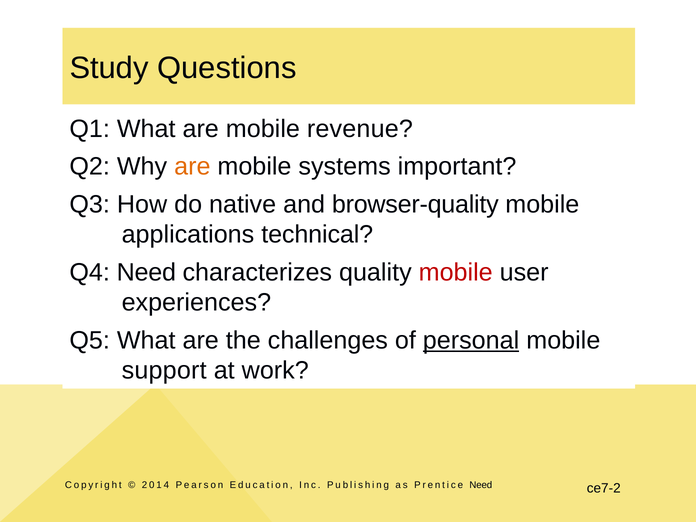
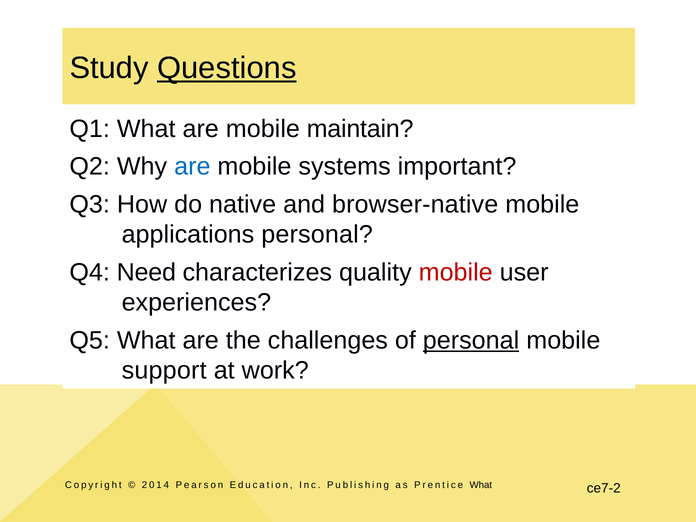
Questions underline: none -> present
revenue: revenue -> maintain
are at (192, 167) colour: orange -> blue
browser-quality: browser-quality -> browser-native
applications technical: technical -> personal
Prentice Need: Need -> What
